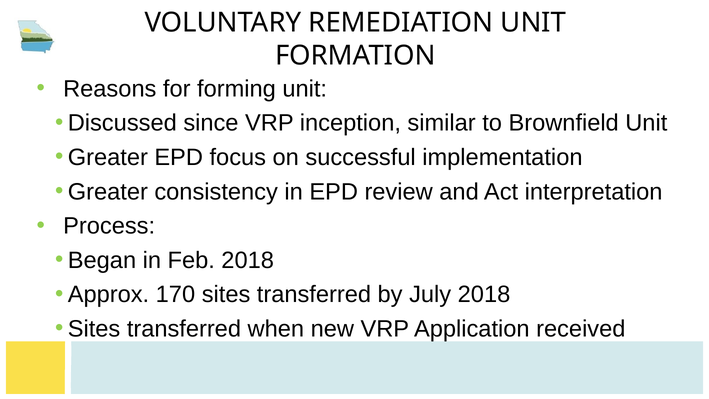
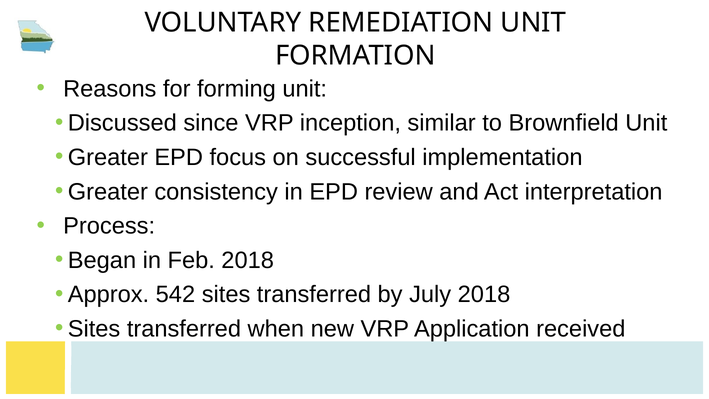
170: 170 -> 542
